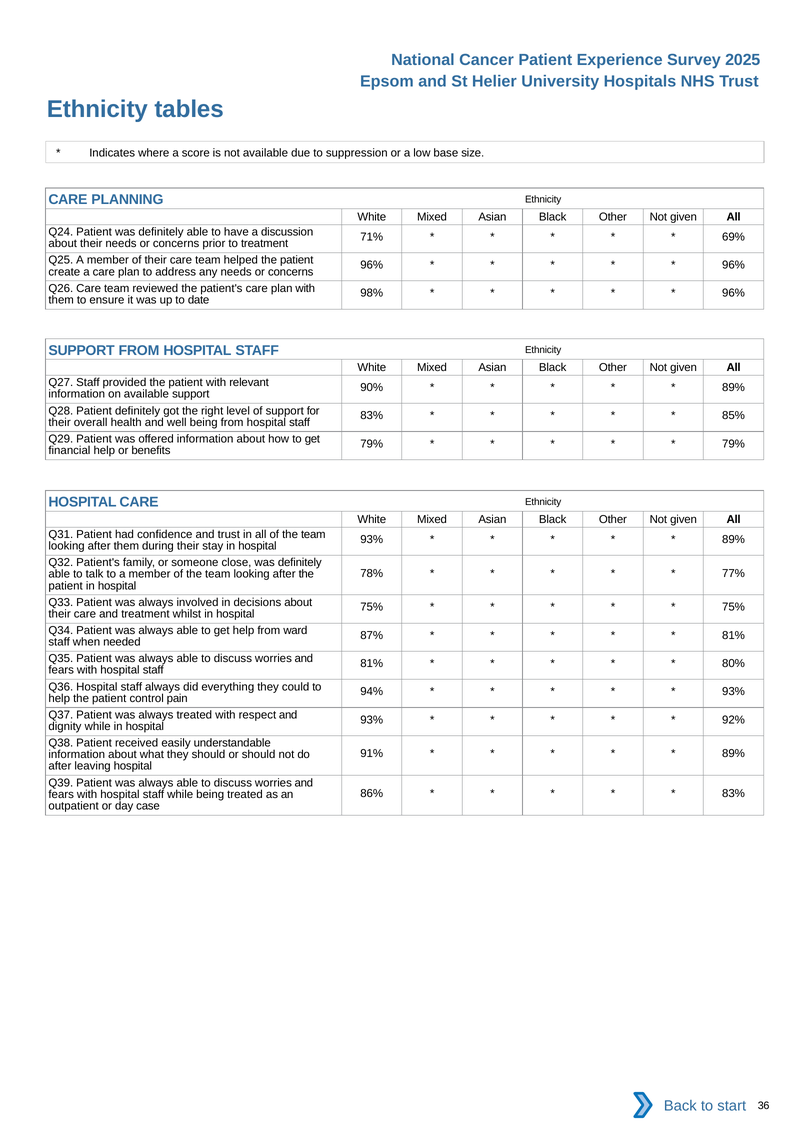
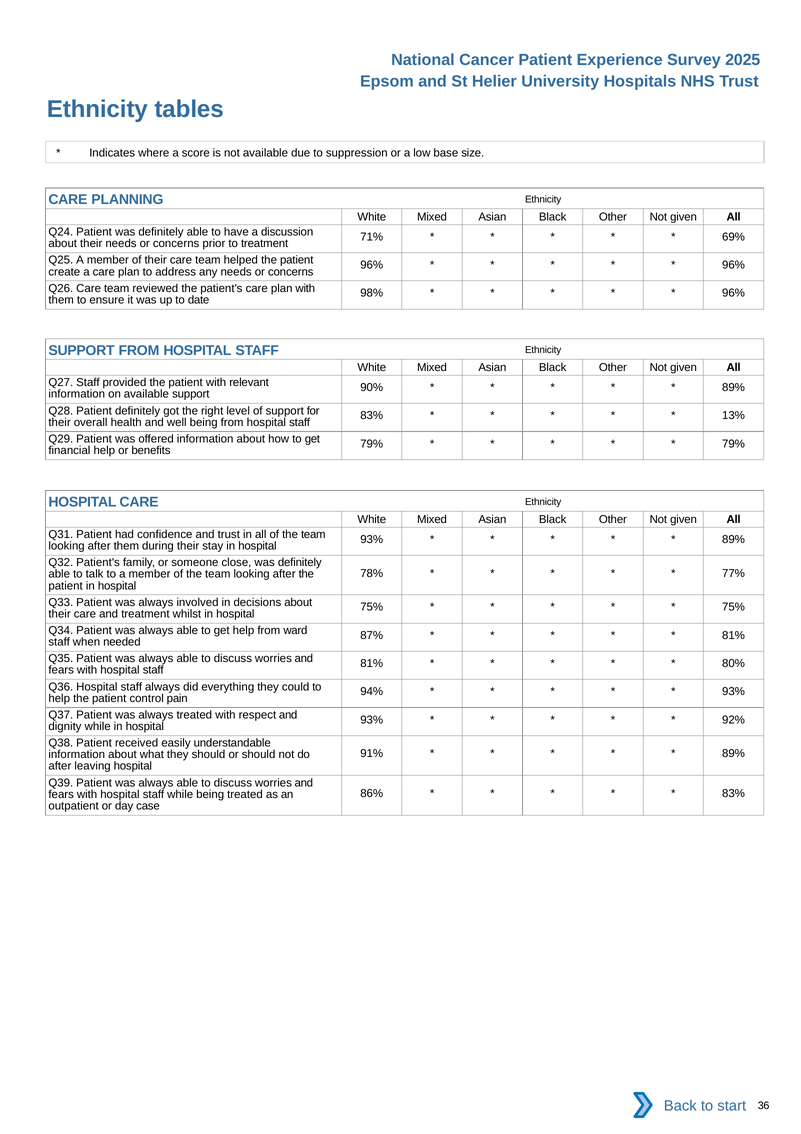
85%: 85% -> 13%
